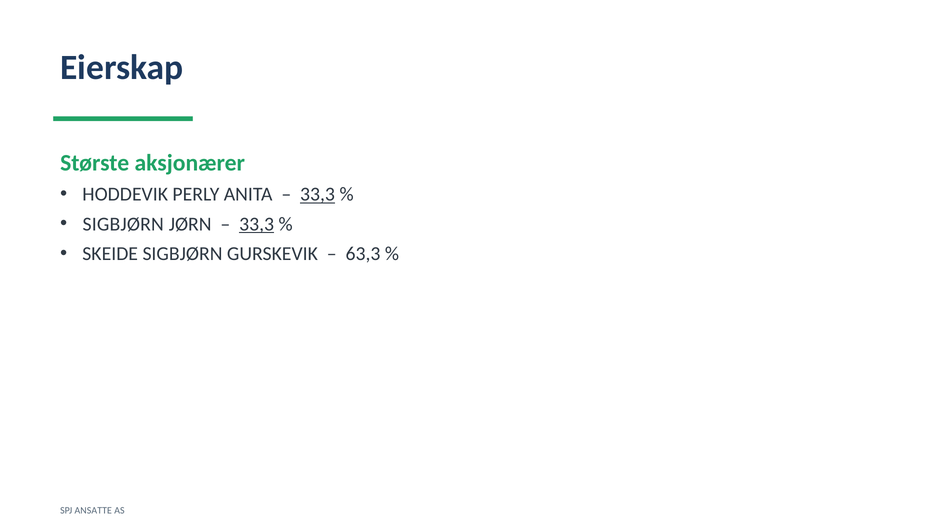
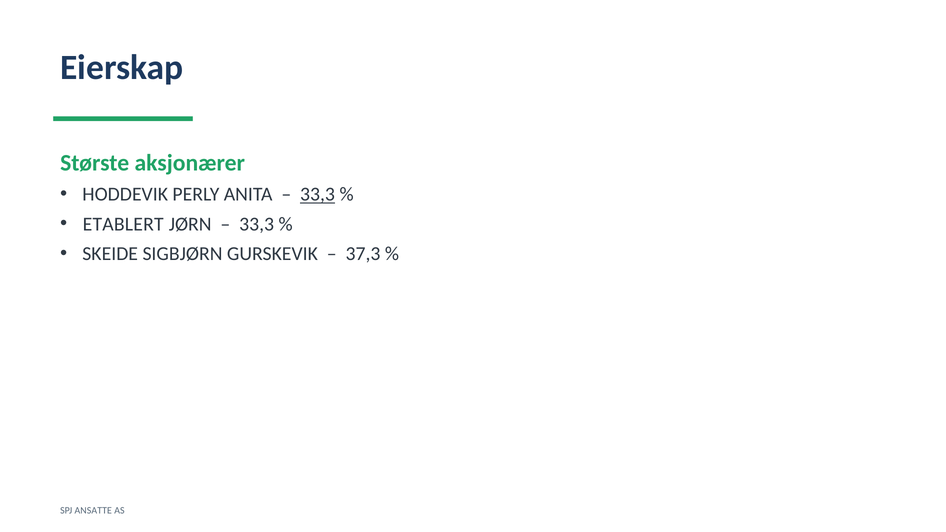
SIGBJØRN at (123, 224): SIGBJØRN -> ETABLERT
33,3 at (257, 224) underline: present -> none
63,3: 63,3 -> 37,3
